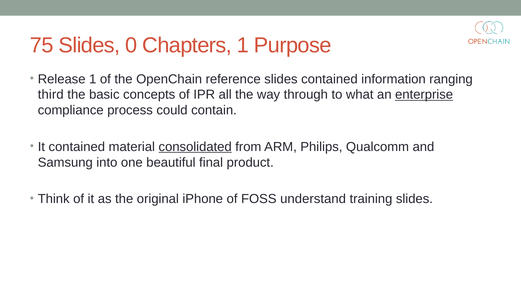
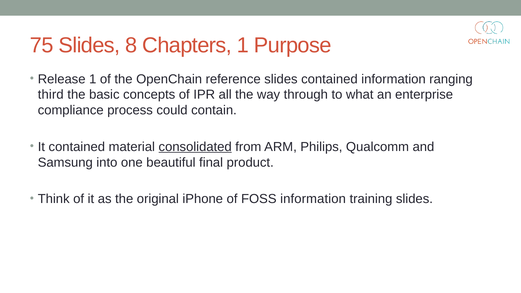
0: 0 -> 8
enterprise underline: present -> none
FOSS understand: understand -> information
